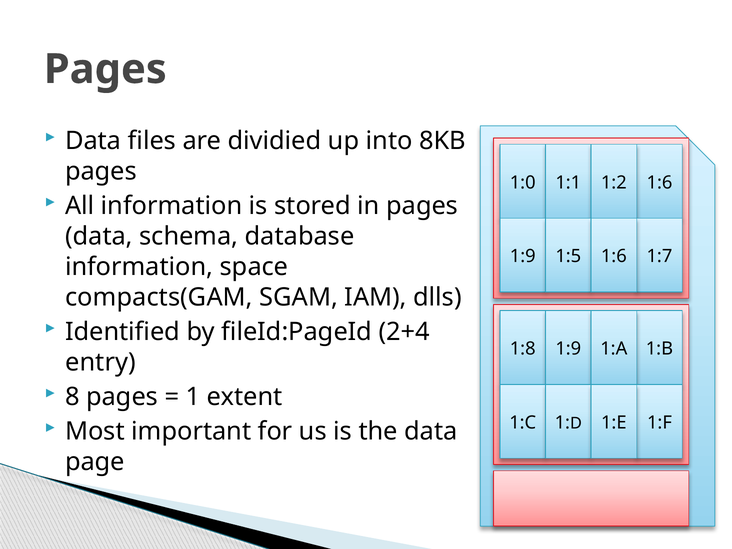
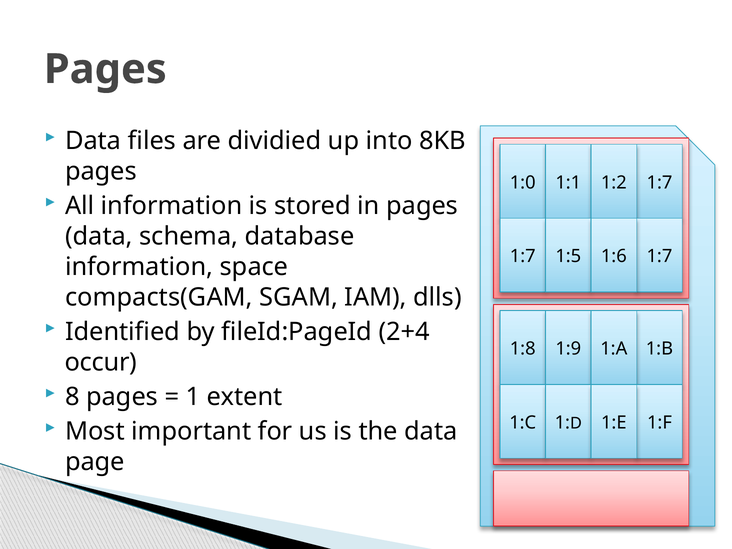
1:1 1:6: 1:6 -> 1:7
1:9 at (523, 256): 1:9 -> 1:7
entry: entry -> occur
